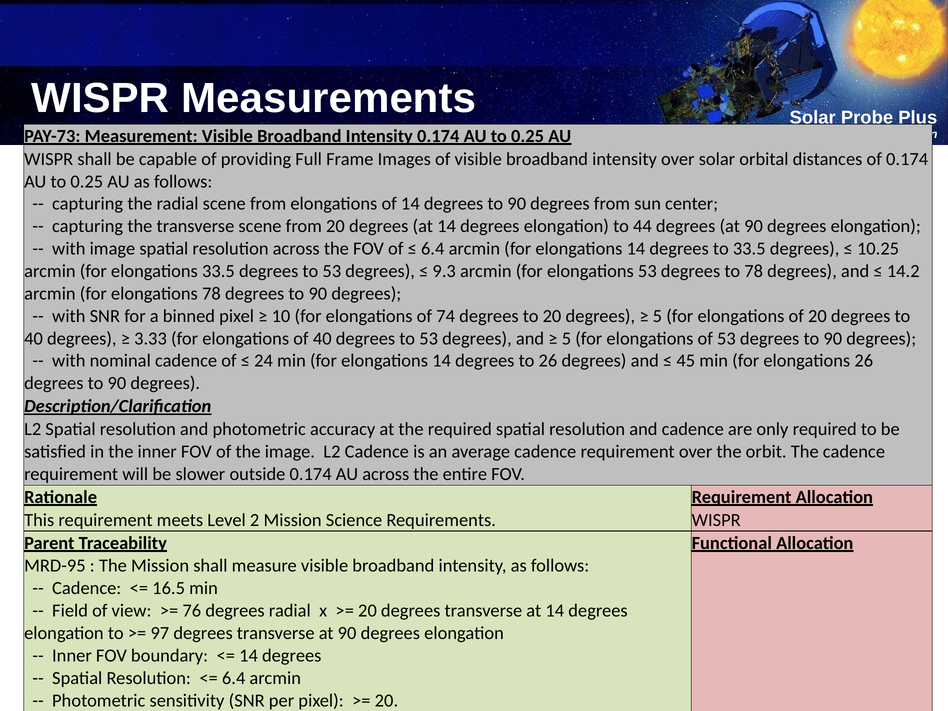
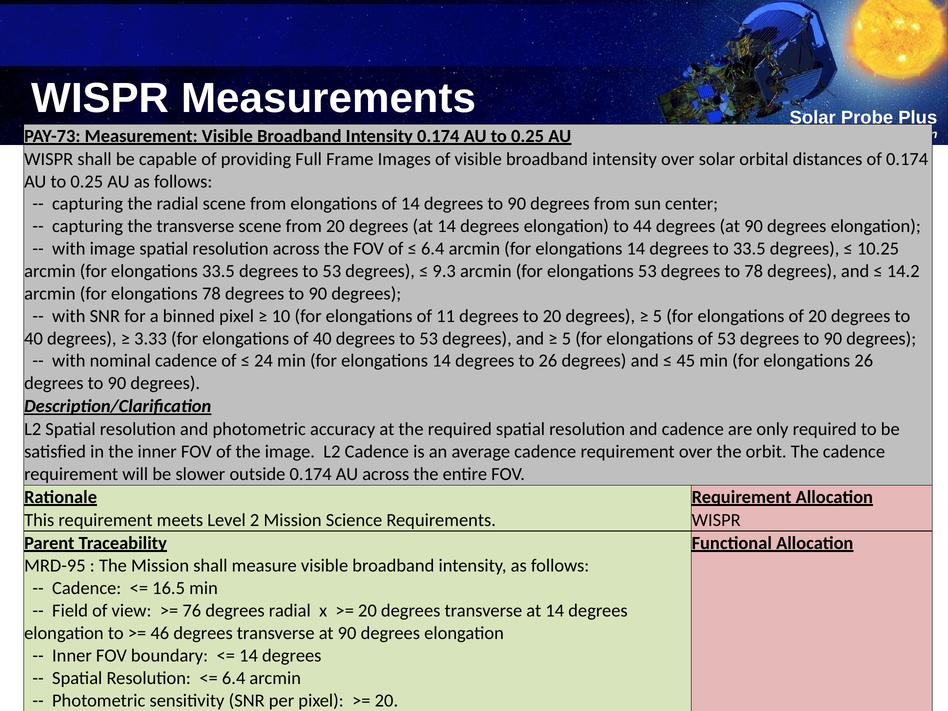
74: 74 -> 11
97: 97 -> 46
